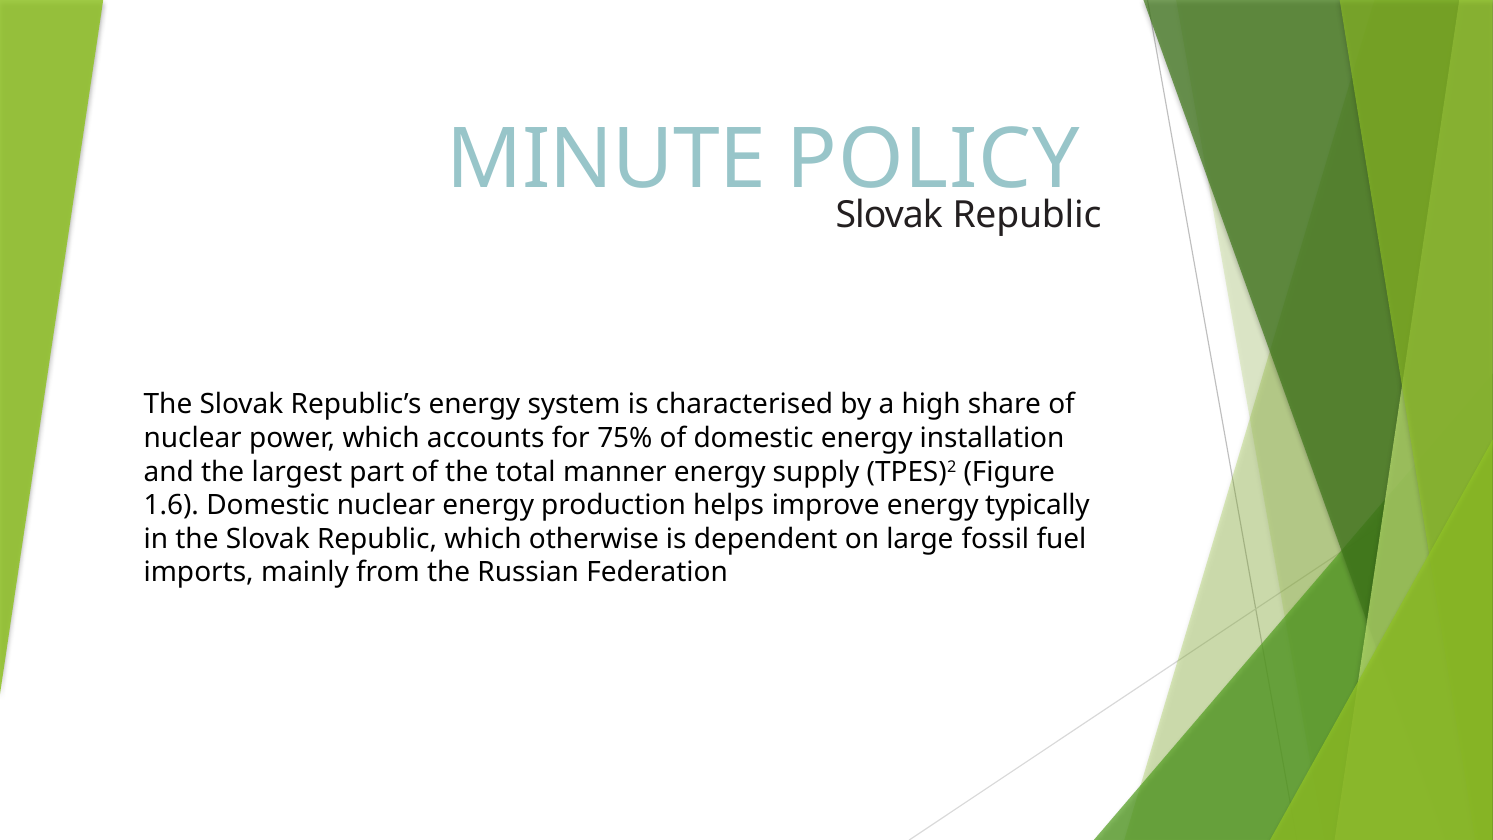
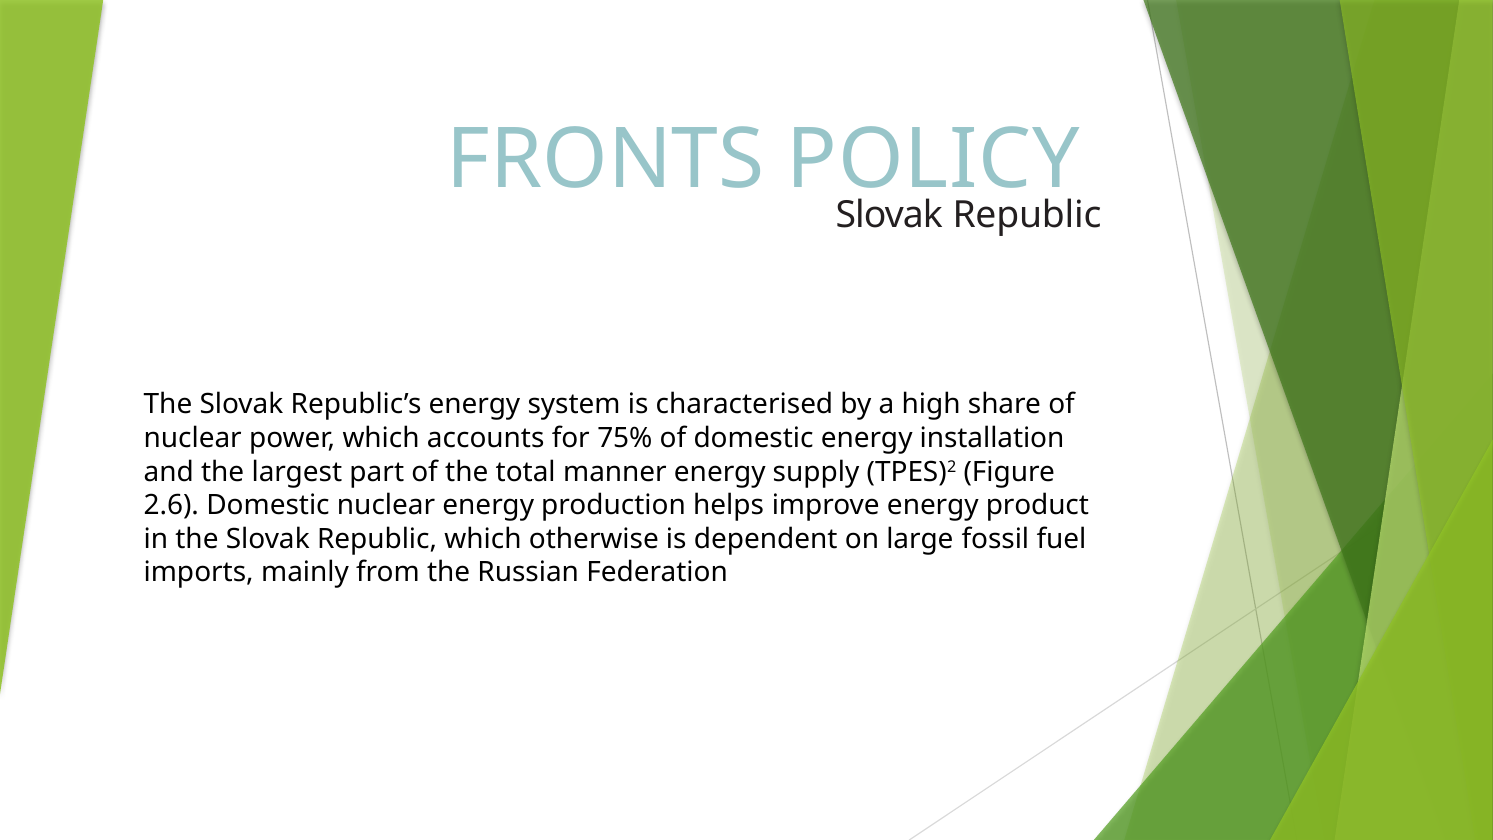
MINUTE: MINUTE -> FRONTS
1.6: 1.6 -> 2.6
typically: typically -> product
